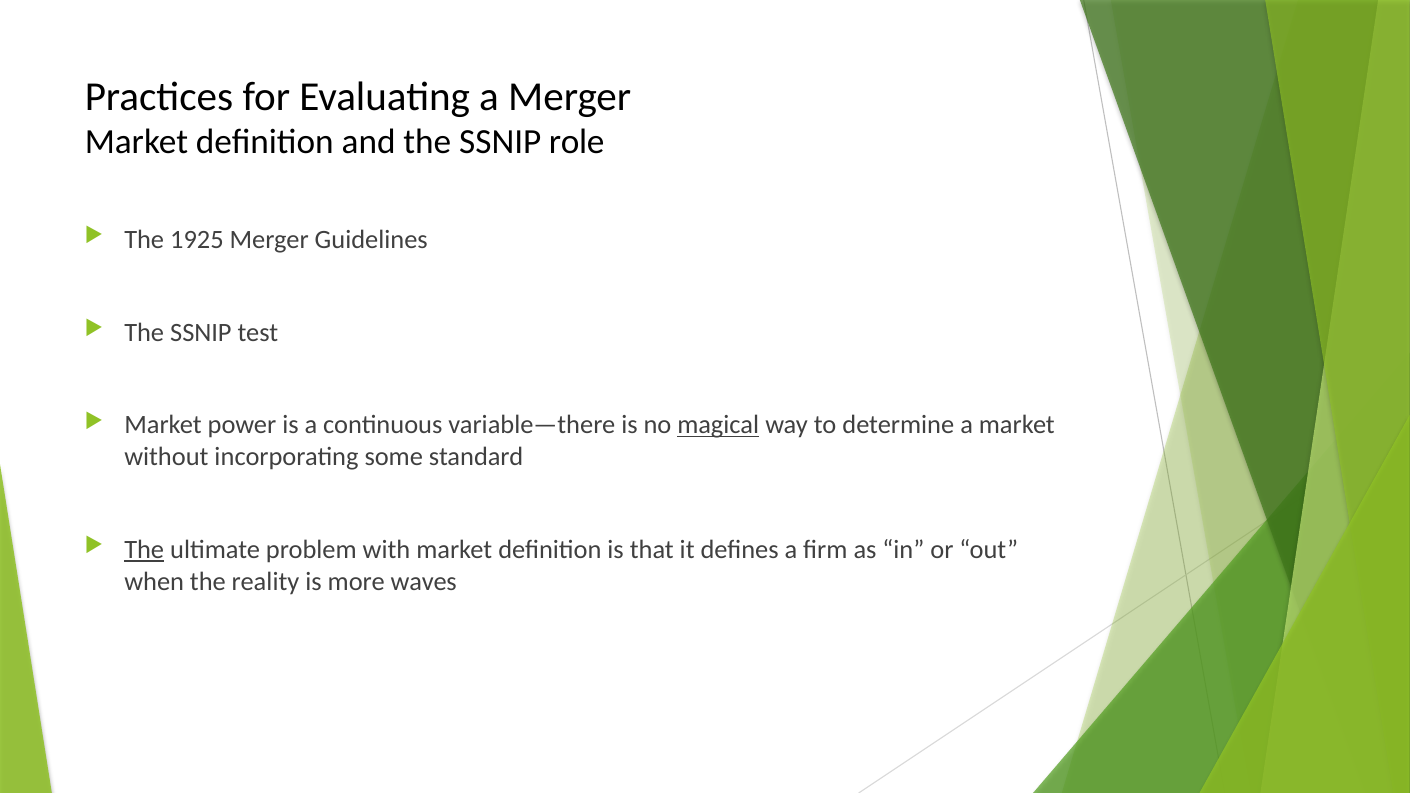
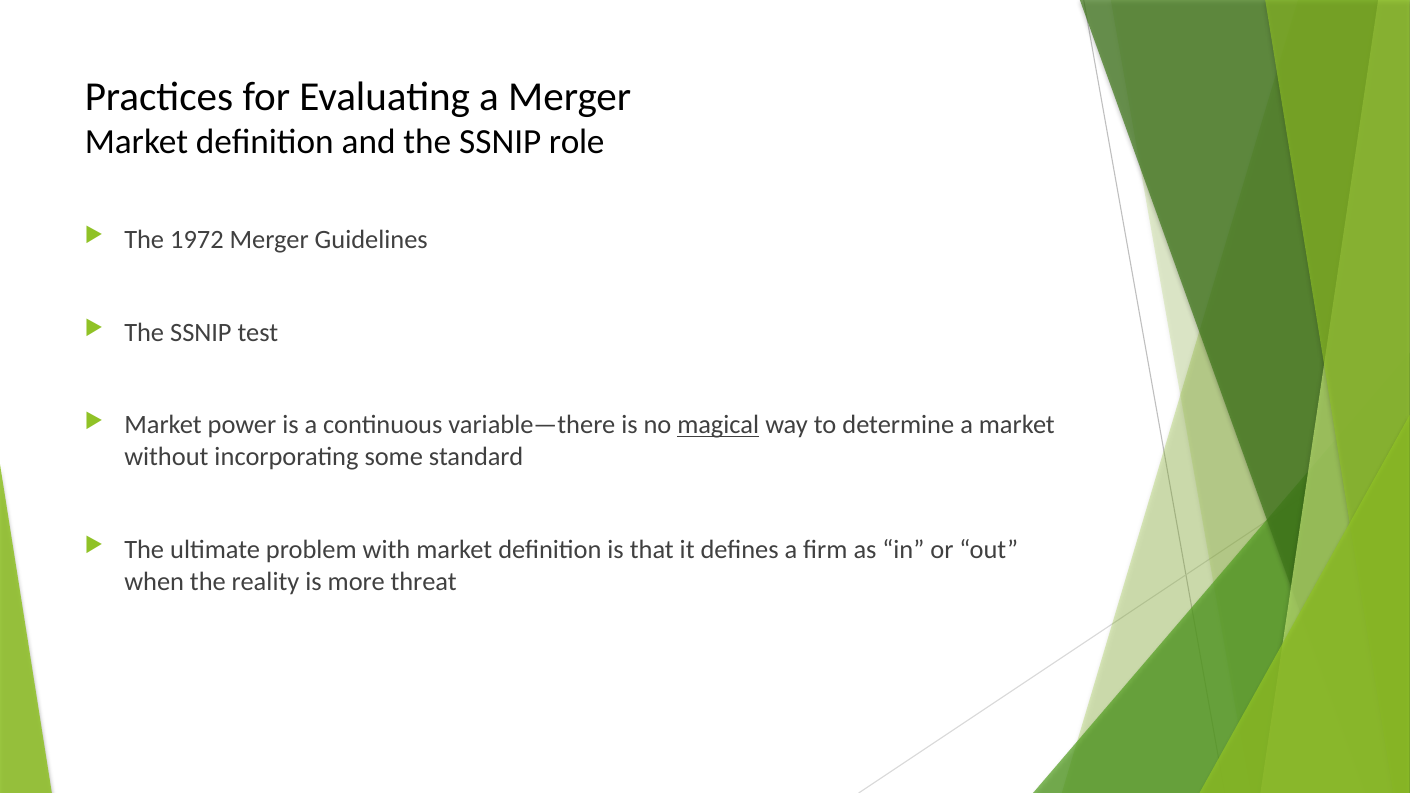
1925: 1925 -> 1972
The at (144, 550) underline: present -> none
waves: waves -> threat
